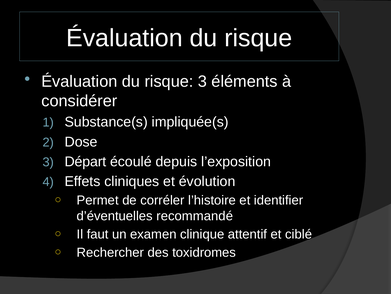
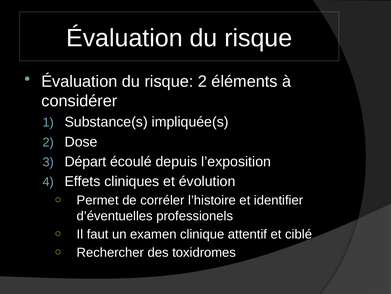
risque 3: 3 -> 2
recommandé: recommandé -> professionels
